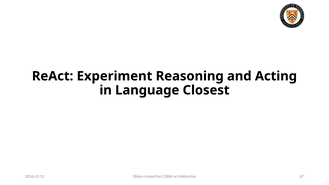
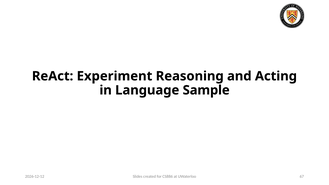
Closest: Closest -> Sample
